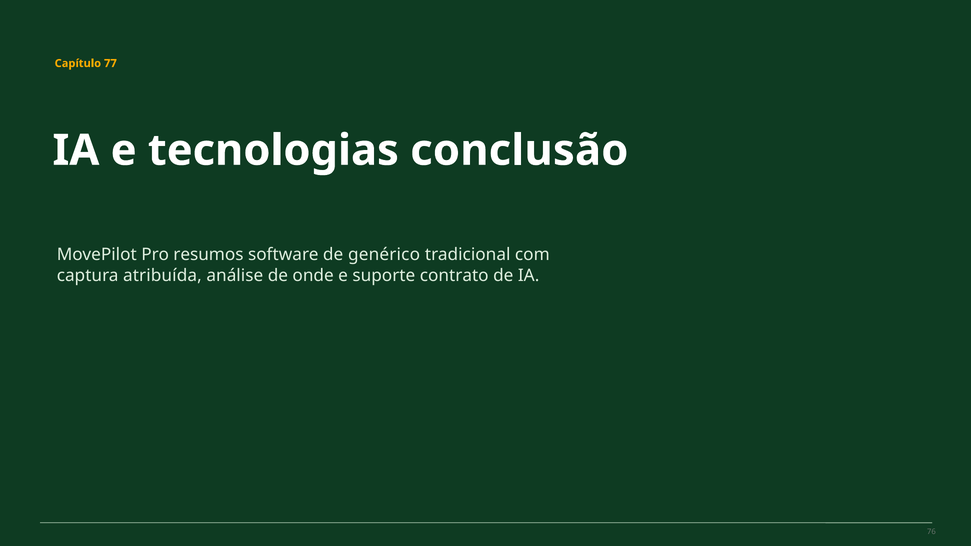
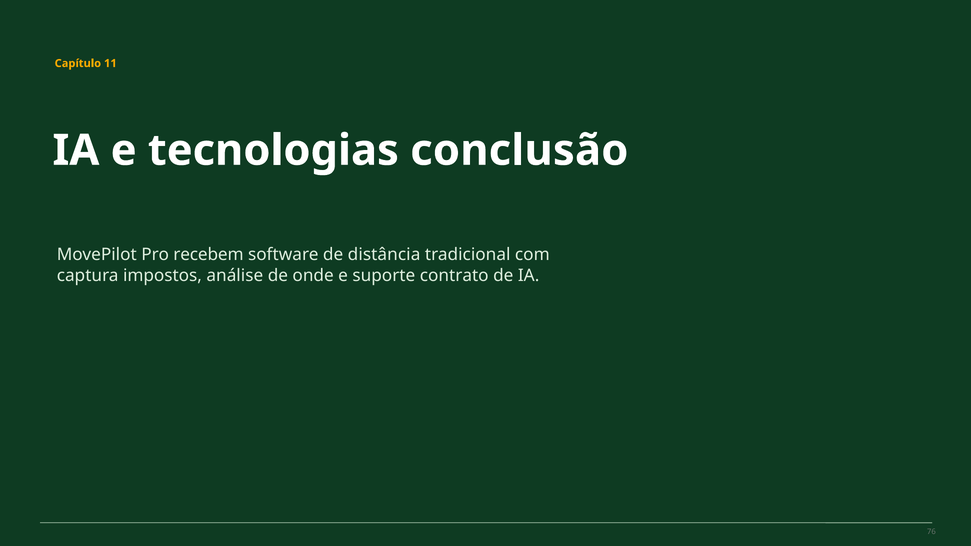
77: 77 -> 11
resumos: resumos -> recebem
genérico: genérico -> distância
atribuída: atribuída -> impostos
